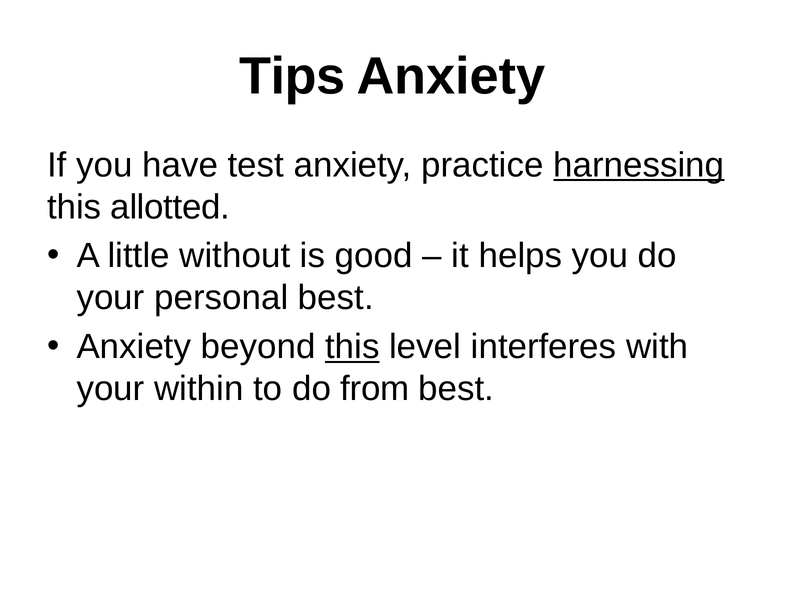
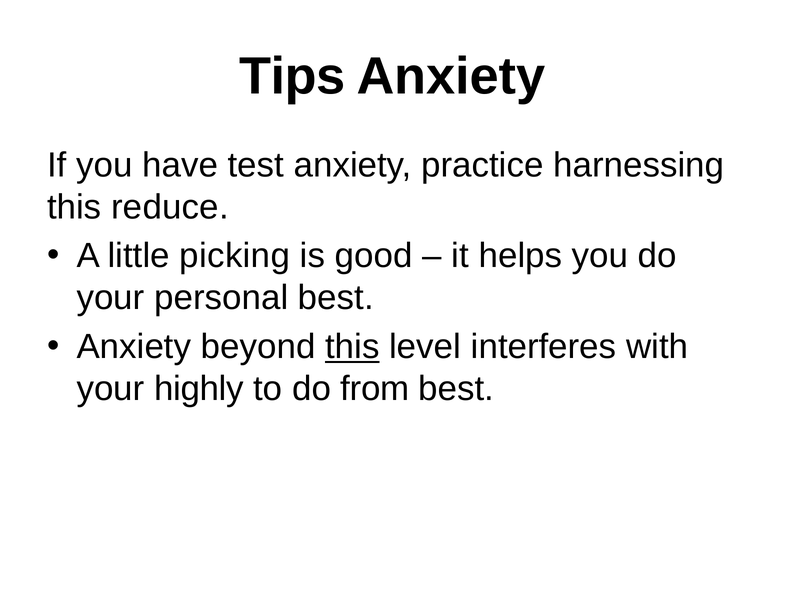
harnessing underline: present -> none
allotted: allotted -> reduce
without: without -> picking
within: within -> highly
